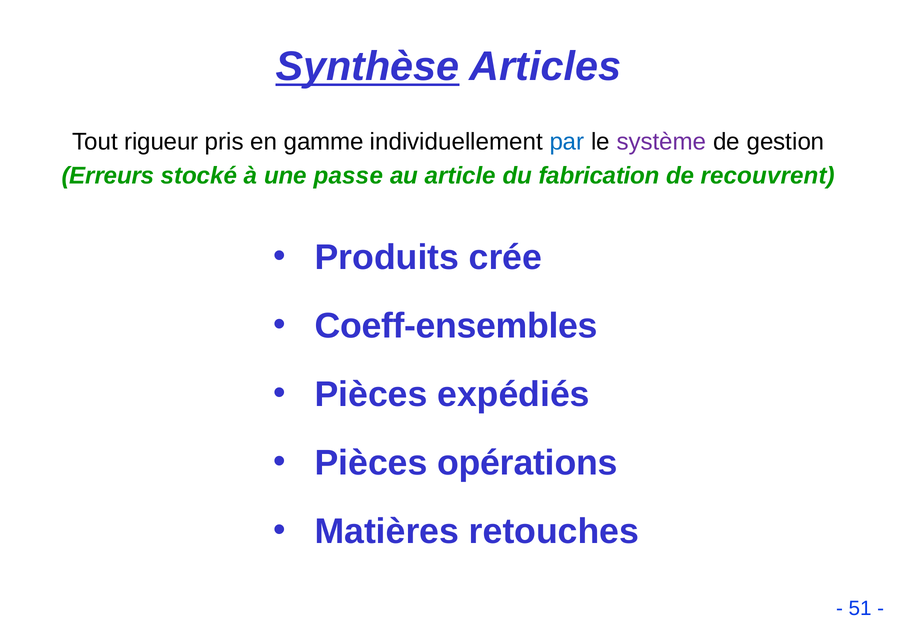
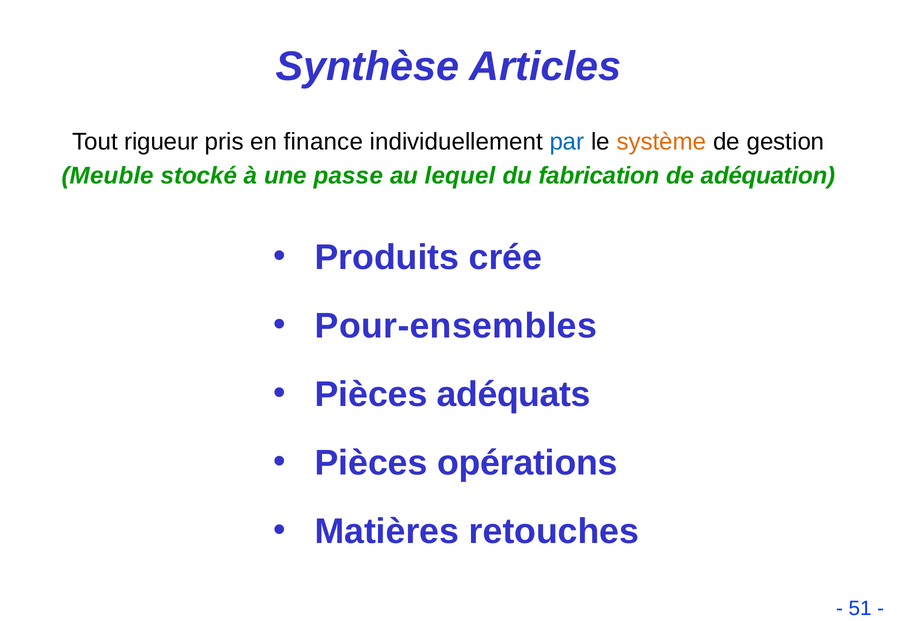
Synthèse underline: present -> none
gamme: gamme -> finance
système colour: purple -> orange
Erreurs: Erreurs -> Meuble
article: article -> lequel
recouvrent: recouvrent -> adéquation
Coeff-ensembles: Coeff-ensembles -> Pour-ensembles
expédiés: expédiés -> adéquats
